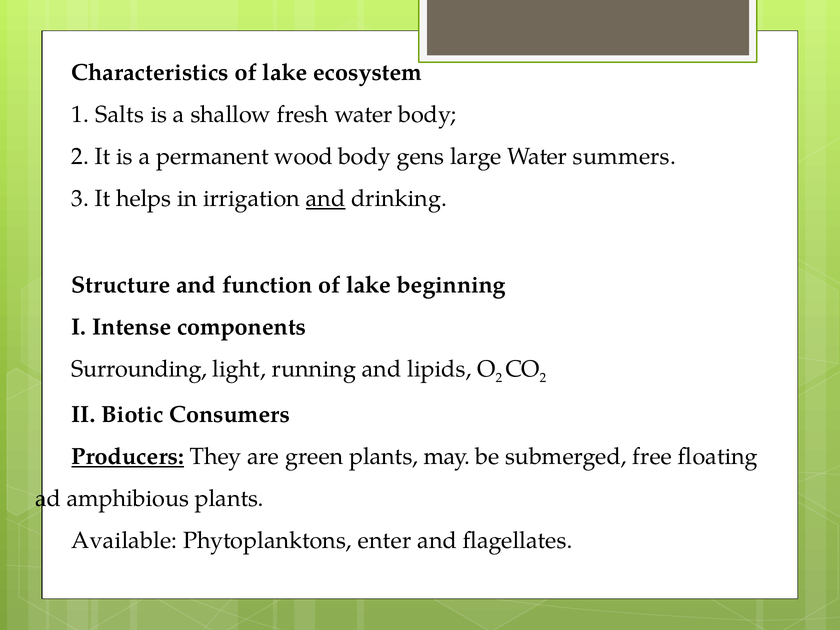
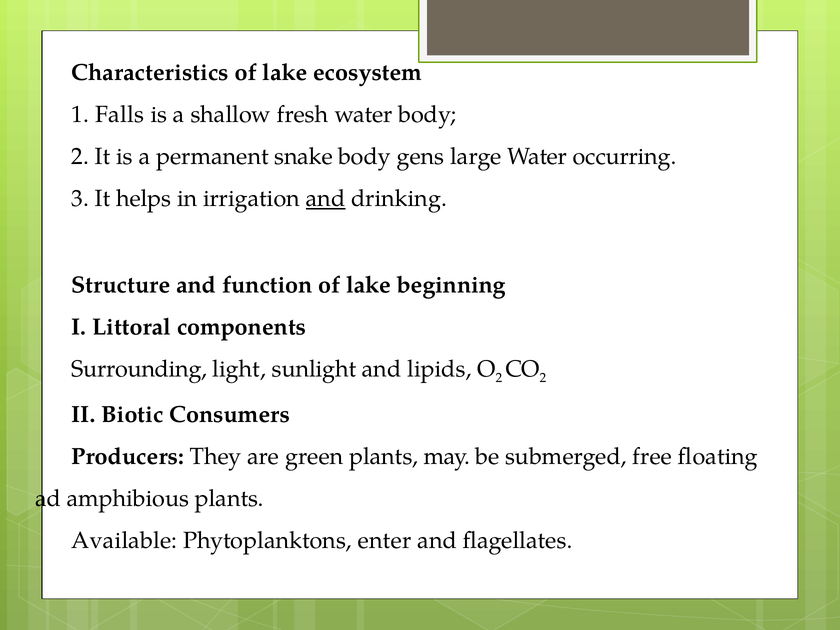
Salts: Salts -> Falls
wood: wood -> snake
summers: summers -> occurring
Intense: Intense -> Littoral
running: running -> sunlight
Producers underline: present -> none
